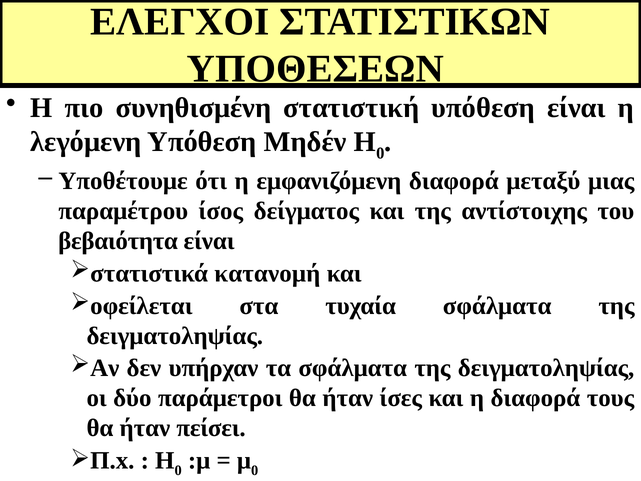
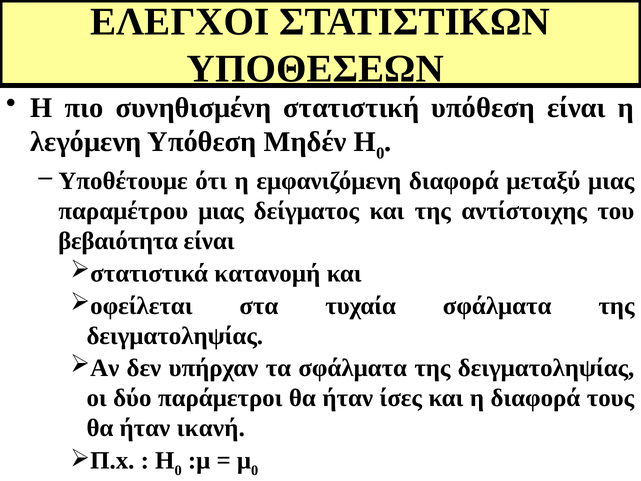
παραμέτρου ίσος: ίσος -> μιας
πείσει: πείσει -> ικανή
